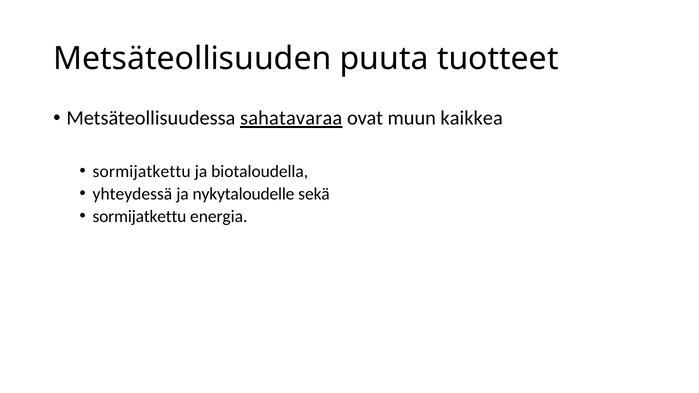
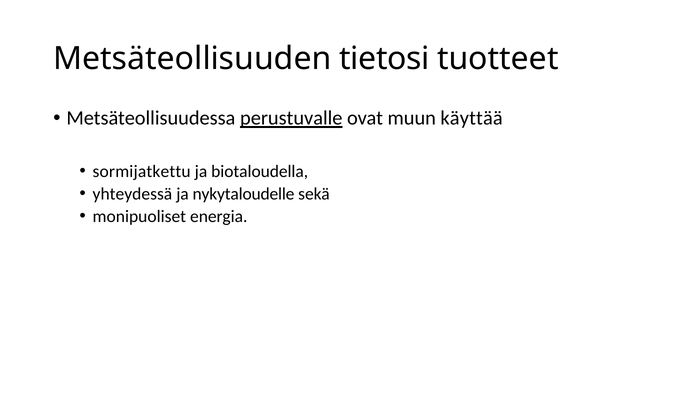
puuta: puuta -> tietosi
sahatavaraa: sahatavaraa -> perustuvalle
kaikkea: kaikkea -> käyttää
sormijatkettu at (139, 216): sormijatkettu -> monipuoliset
